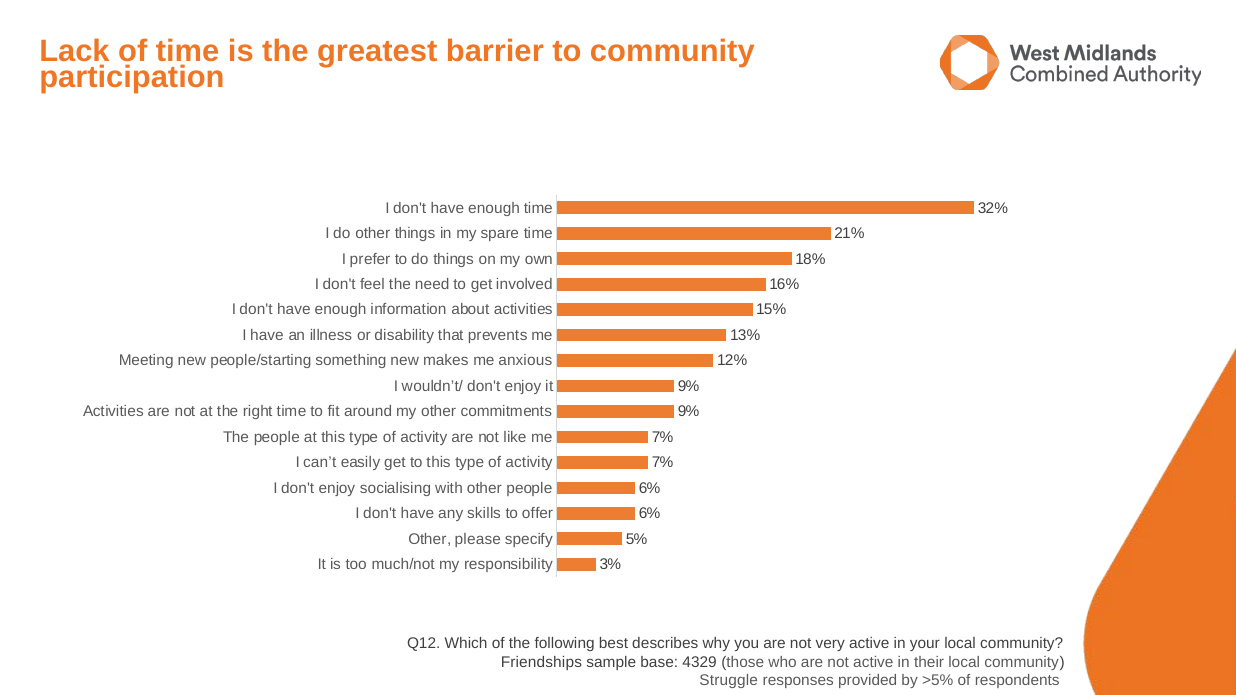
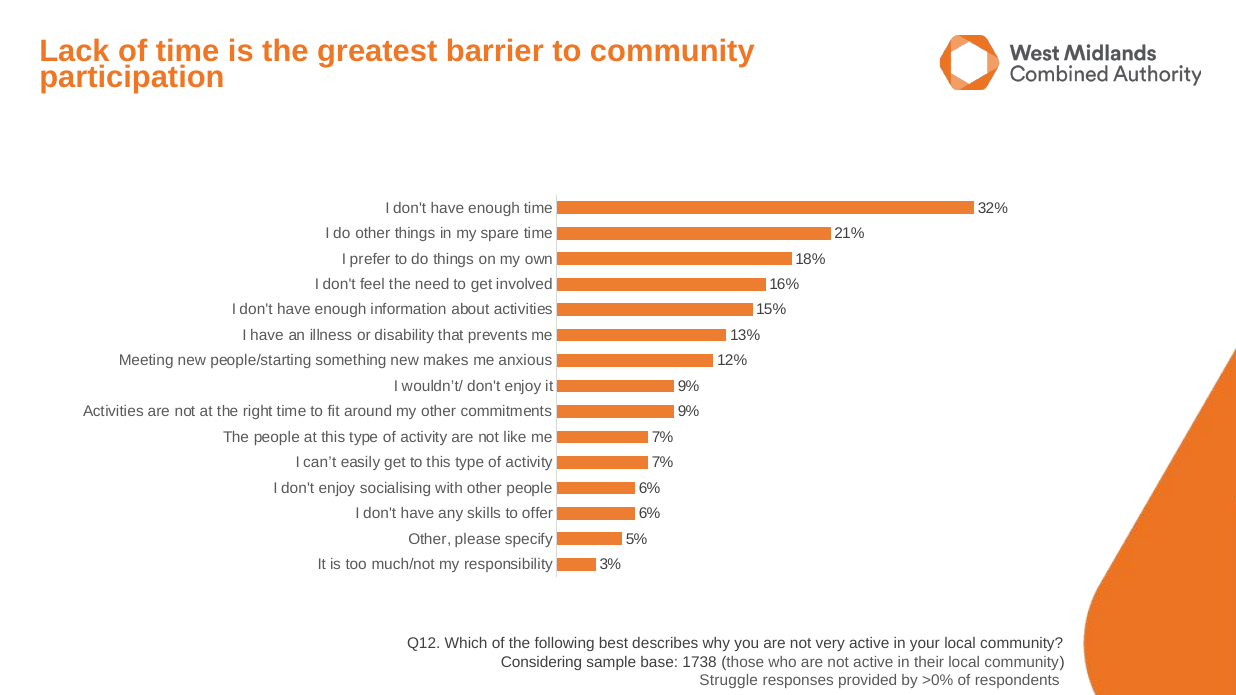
Friendships: Friendships -> Considering
4329: 4329 -> 1738
>5%: >5% -> >0%
